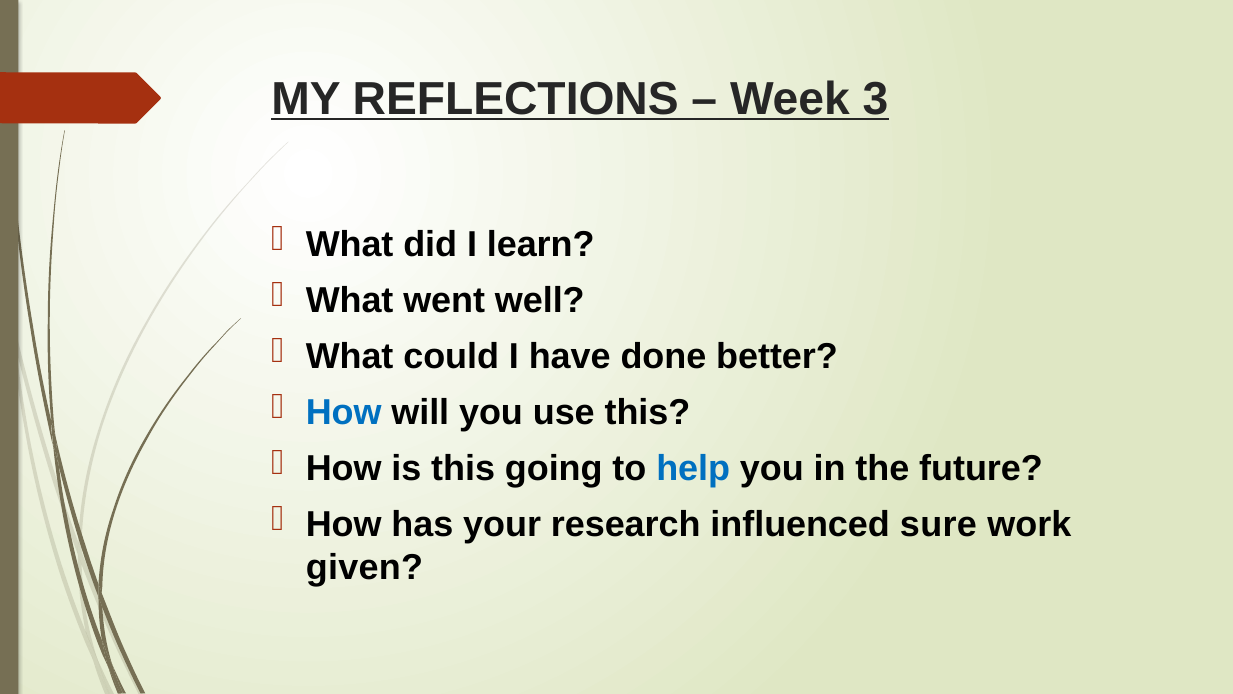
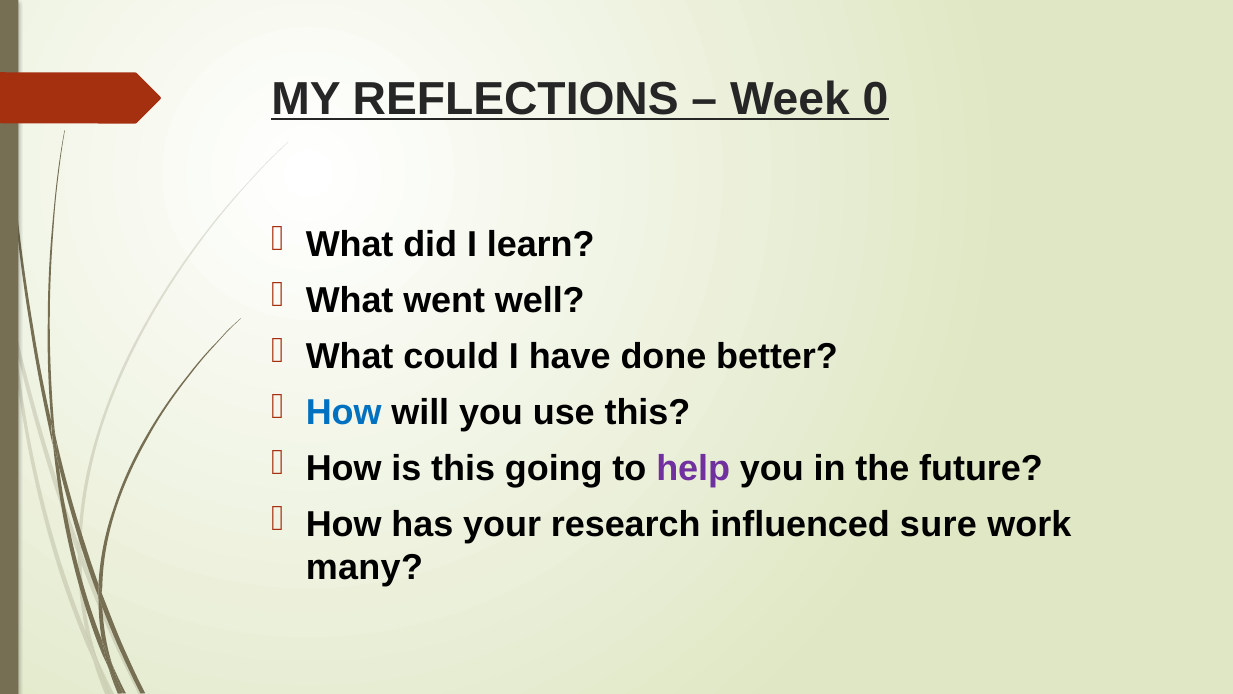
3: 3 -> 0
help colour: blue -> purple
given: given -> many
